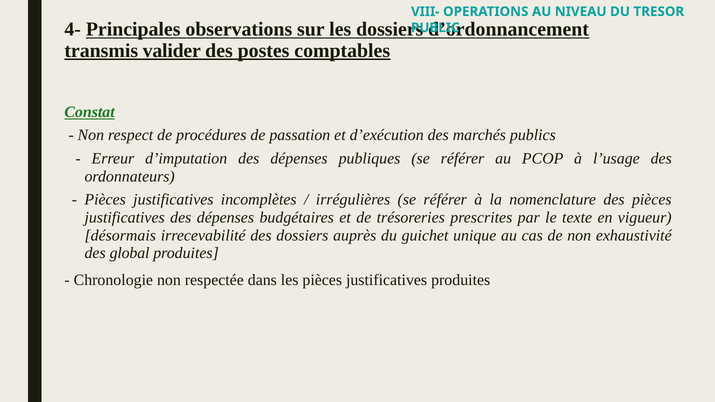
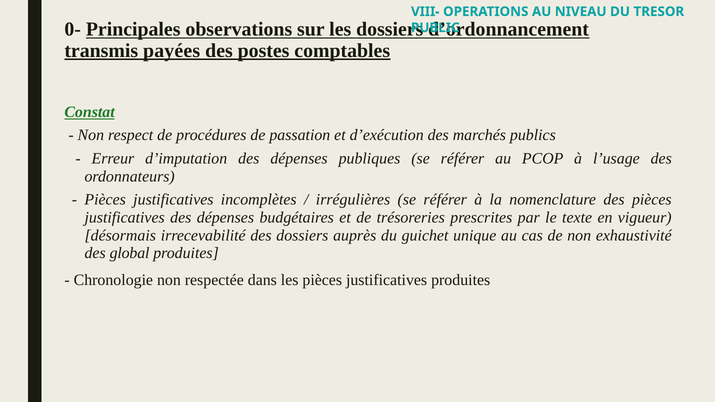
4-: 4- -> 0-
valider: valider -> payées
